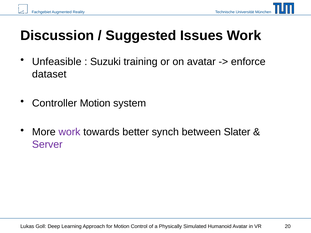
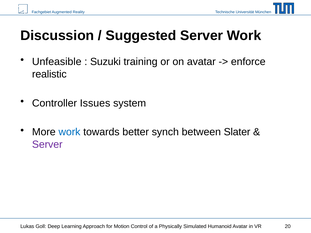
Suggested Issues: Issues -> Server
dataset: dataset -> realistic
Controller Motion: Motion -> Issues
work at (69, 132) colour: purple -> blue
